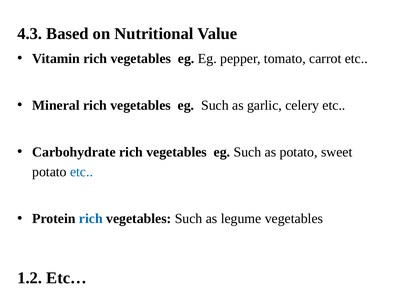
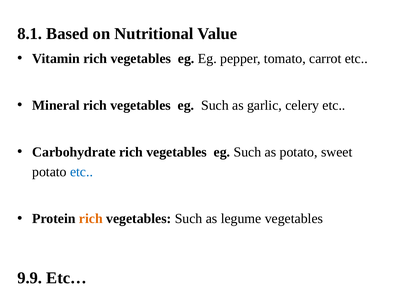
4.3: 4.3 -> 8.1
rich at (91, 219) colour: blue -> orange
1.2: 1.2 -> 9.9
